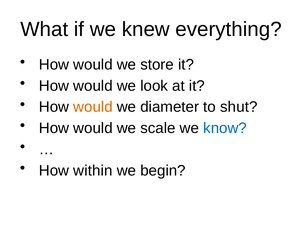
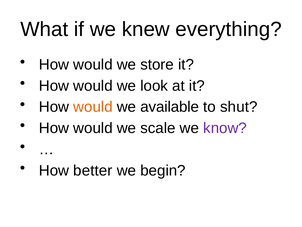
diameter: diameter -> available
know colour: blue -> purple
within: within -> better
